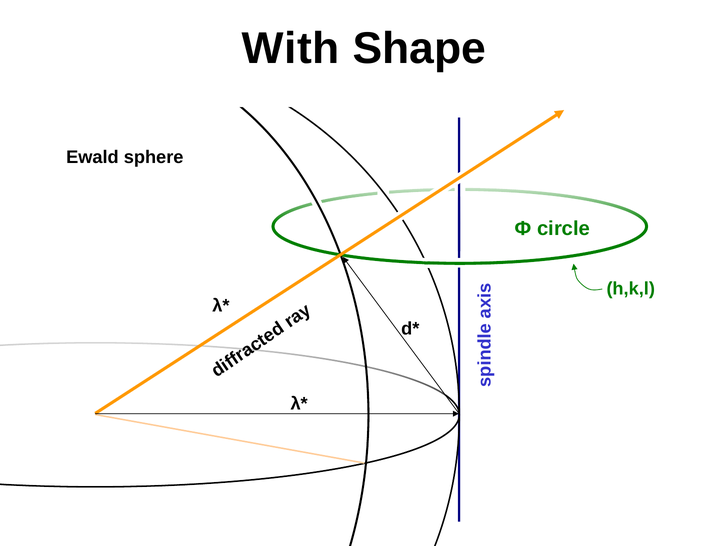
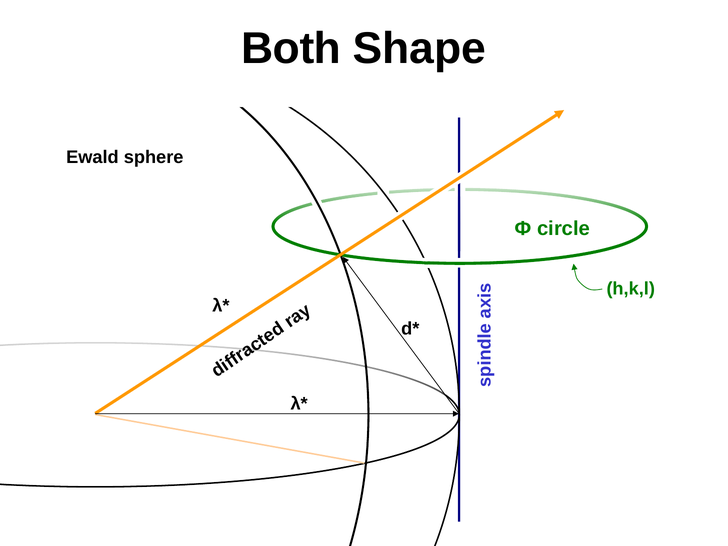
With: With -> Both
